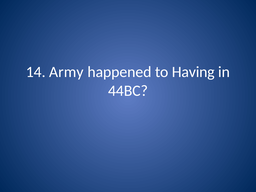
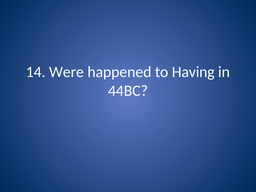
Army: Army -> Were
